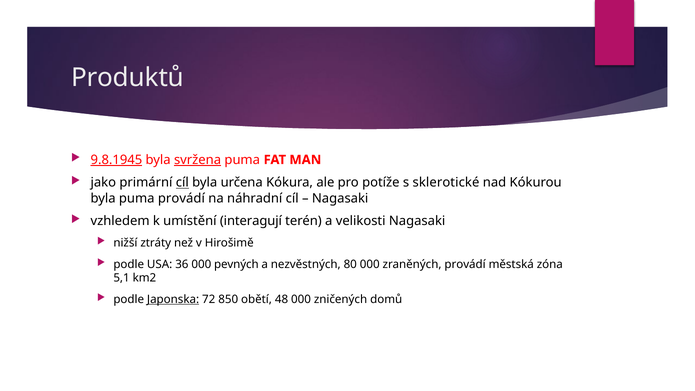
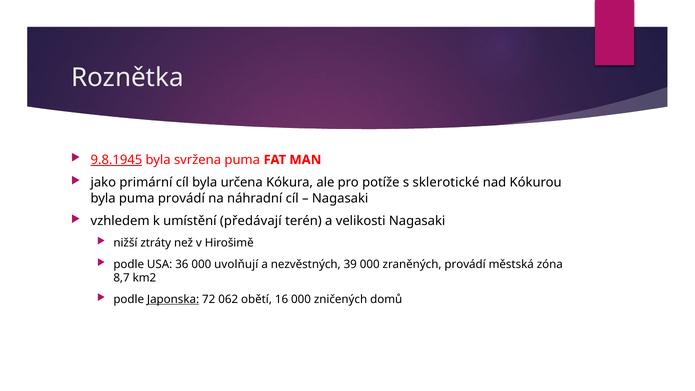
Produktů: Produktů -> Roznětka
svržena underline: present -> none
cíl at (182, 183) underline: present -> none
interagují: interagují -> předávají
pevných: pevných -> uvolňují
80: 80 -> 39
5,1: 5,1 -> 8,7
850: 850 -> 062
48: 48 -> 16
